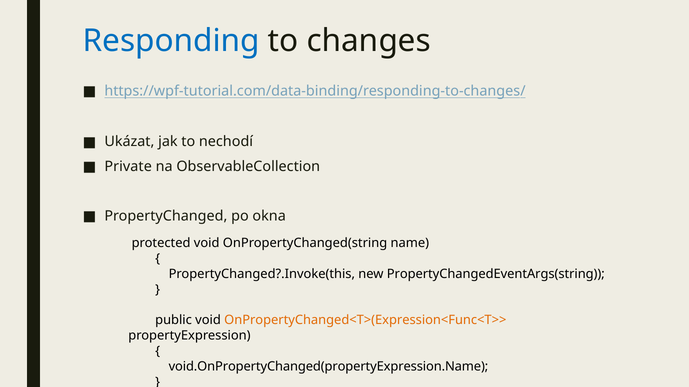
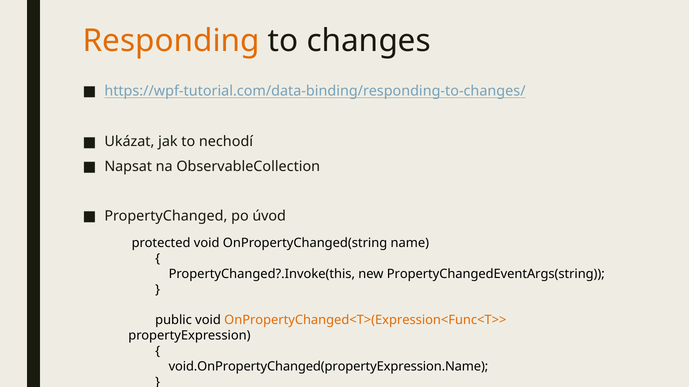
Responding colour: blue -> orange
Private: Private -> Napsat
okna: okna -> úvod
